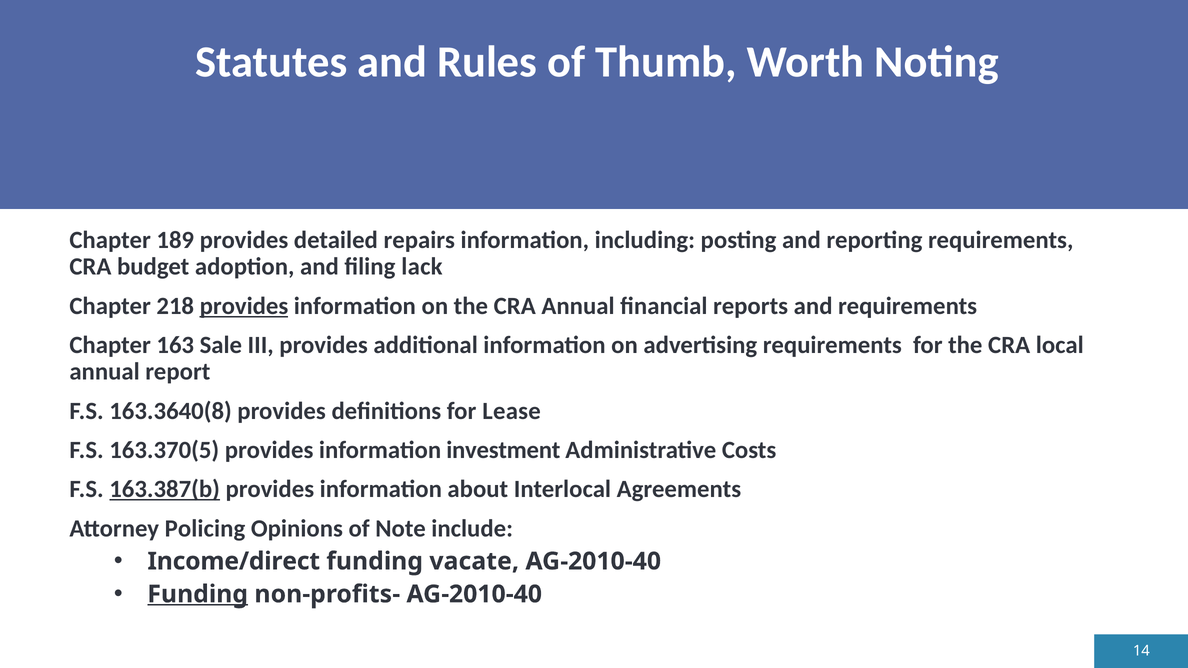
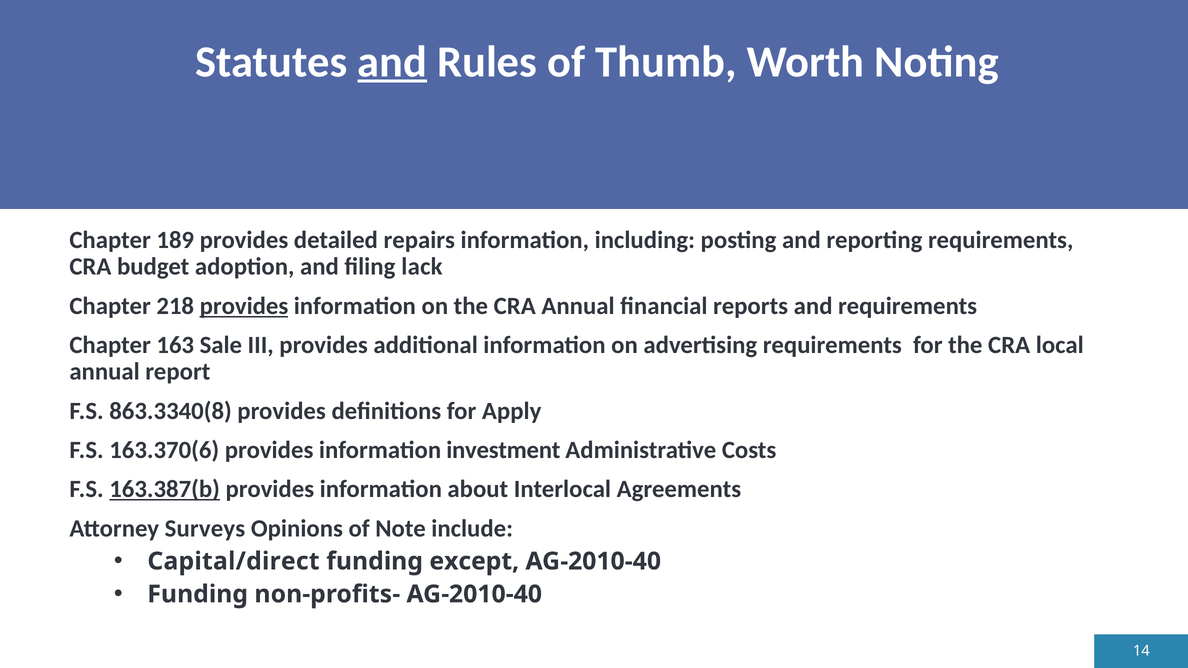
and at (392, 62) underline: none -> present
163.3640(8: 163.3640(8 -> 863.3340(8
Lease: Lease -> Apply
163.370(5: 163.370(5 -> 163.370(6
Policing: Policing -> Surveys
Income/direct: Income/direct -> Capital/direct
vacate: vacate -> except
Funding at (198, 594) underline: present -> none
